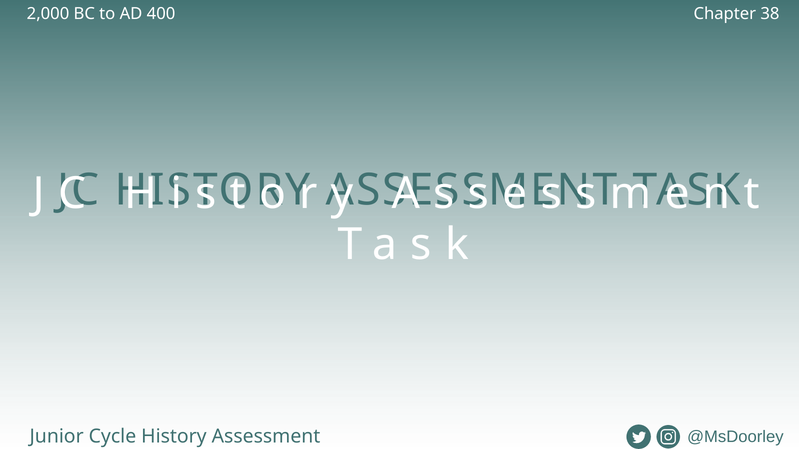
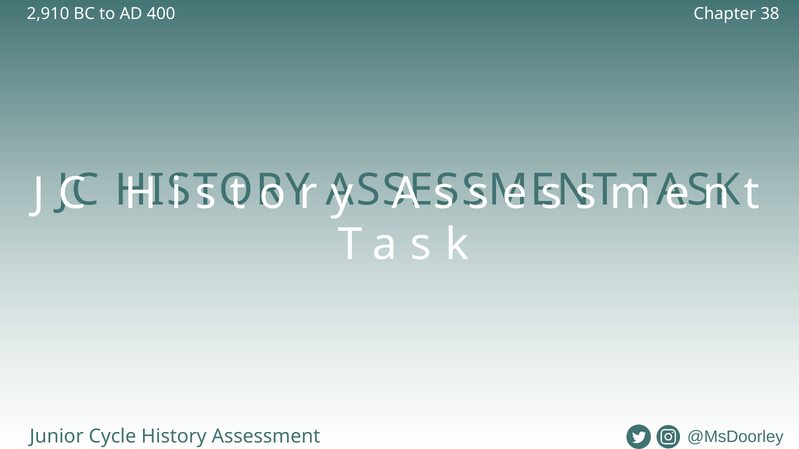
2,000: 2,000 -> 2,910
